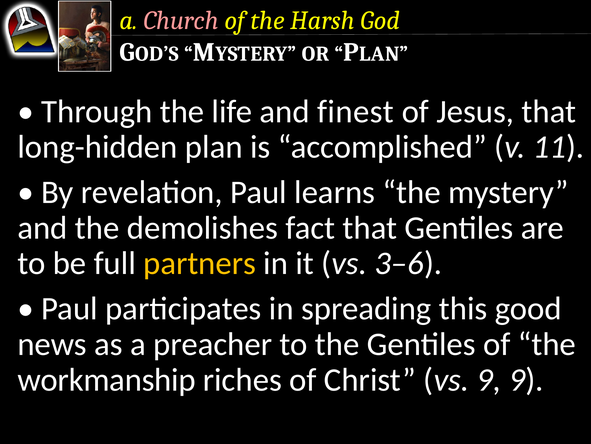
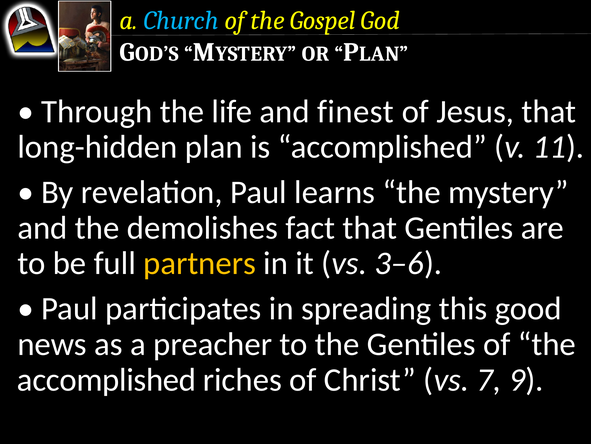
Church colour: pink -> light blue
Harsh: Harsh -> Gospel
workmanship at (107, 379): workmanship -> accomplished
vs 9: 9 -> 7
